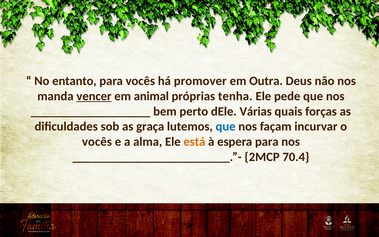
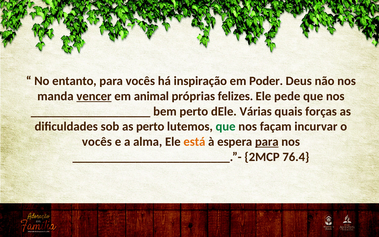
promover: promover -> inspiração
Outra: Outra -> Poder
tenha: tenha -> felizes
as graça: graça -> perto
que at (226, 126) colour: blue -> green
para at (267, 142) underline: none -> present
70.4: 70.4 -> 76.4
